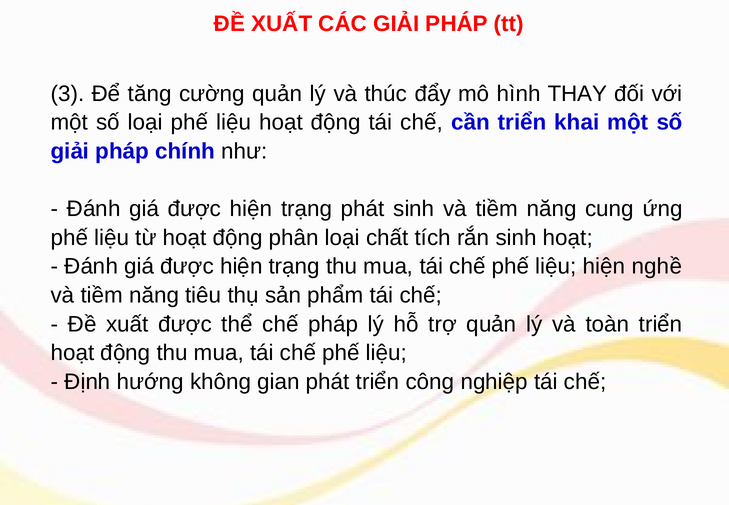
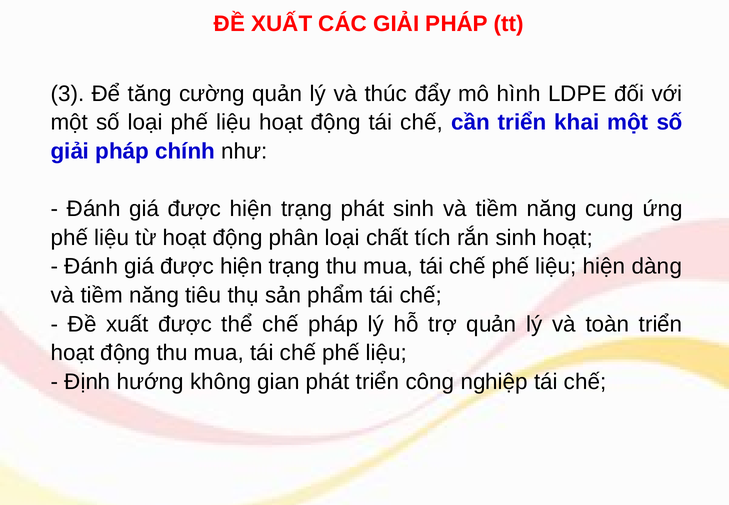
THAY: THAY -> LDPE
nghề: nghề -> dàng
